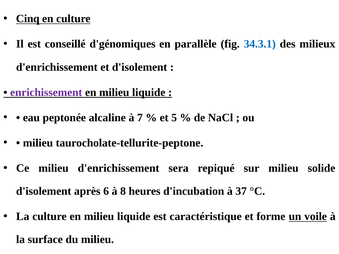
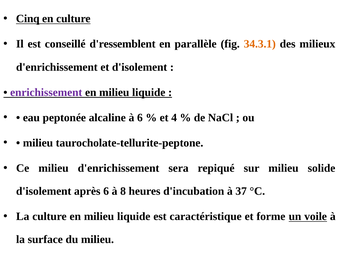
d'génomiques: d'génomiques -> d'ressemblent
34.3.1 colour: blue -> orange
à 7: 7 -> 6
5: 5 -> 4
